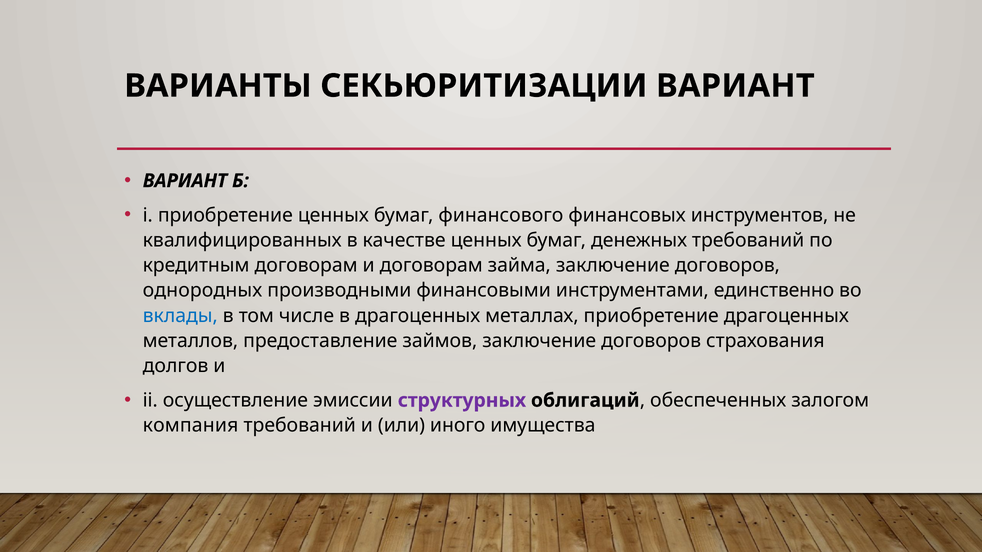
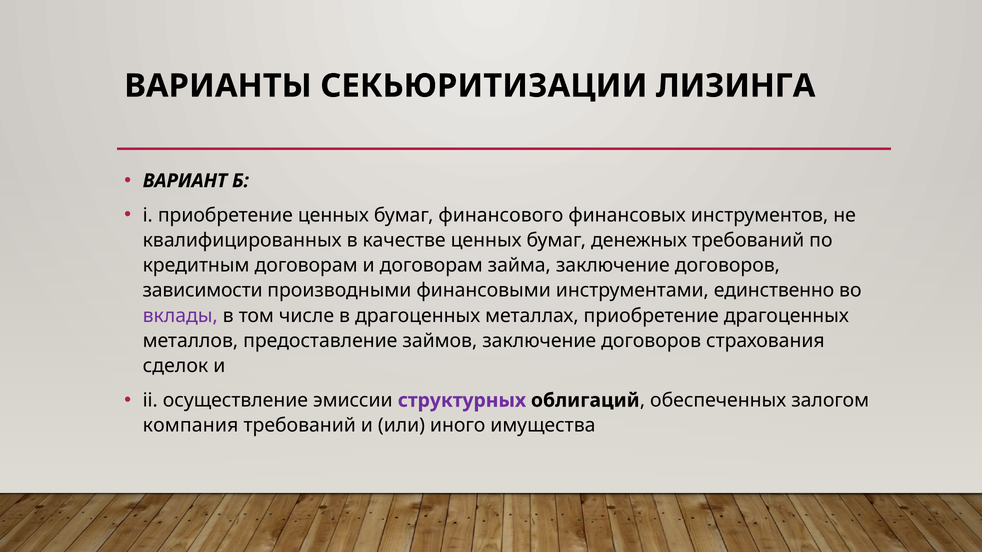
СЕКЬЮРИТИЗАЦИИ ВАРИАНТ: ВАРИАНТ -> ЛИЗИНГА
однородных: однородных -> зависимости
вклады colour: blue -> purple
долгов: долгов -> сделок
